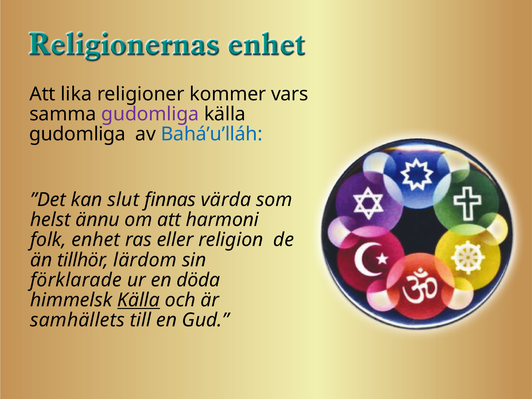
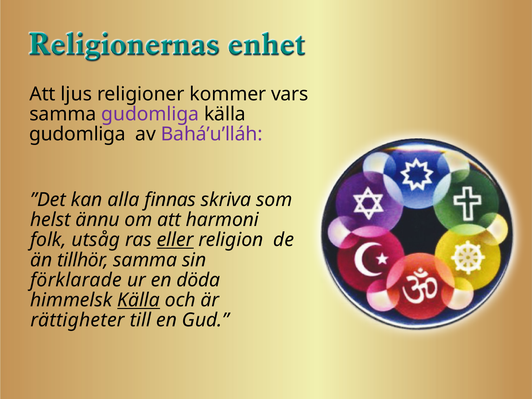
lika: lika -> ljus
Bahá’u’lláh colour: blue -> purple
slut: slut -> alla
värda: värda -> skriva
enhet: enhet -> utsåg
eller underline: none -> present
tillhör lärdom: lärdom -> samma
samhällets: samhällets -> rättigheter
